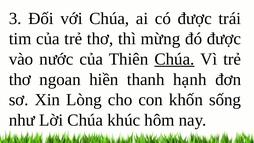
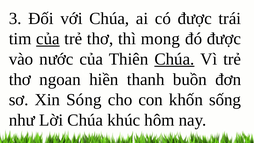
của at (48, 39) underline: none -> present
mừng: mừng -> mong
hạnh: hạnh -> buồn
Lòng: Lòng -> Sóng
